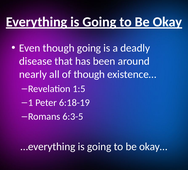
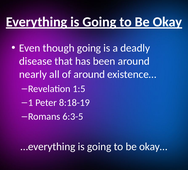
of though: though -> around
6:18-19: 6:18-19 -> 8:18-19
